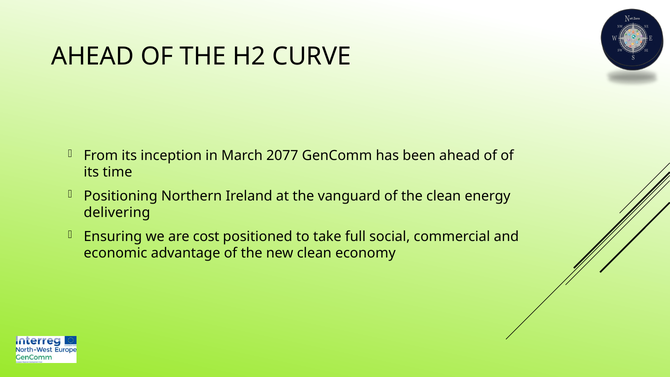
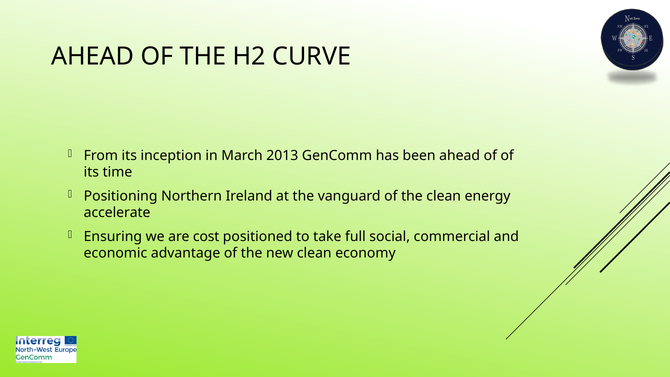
2077: 2077 -> 2013
delivering: delivering -> accelerate
